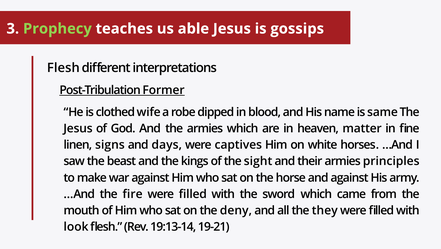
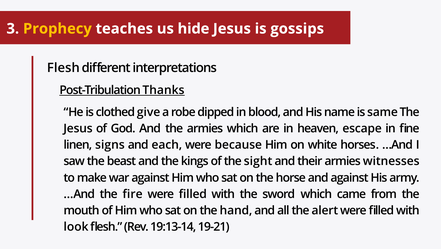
Prophecy colour: light green -> yellow
able: able -> hide
Former: Former -> Thanks
wife: wife -> give
matter: matter -> escape
days: days -> each
captives: captives -> because
principles: principles -> witnesses
deny: deny -> hand
they: they -> alert
